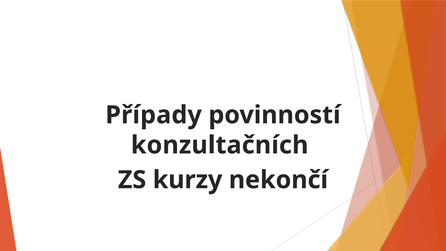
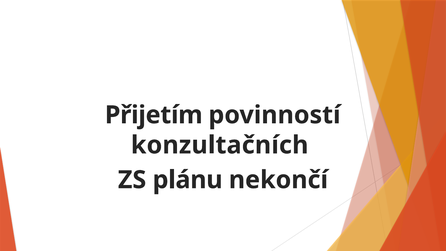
Případy: Případy -> Přijetím
kurzy: kurzy -> plánu
